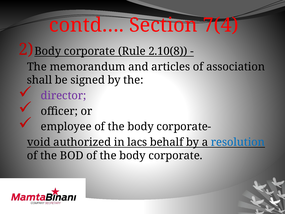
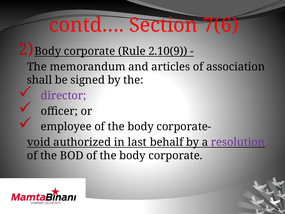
7(4: 7(4 -> 7(6
2.10(8: 2.10(8 -> 2.10(9
lacs: lacs -> last
resolution colour: blue -> purple
